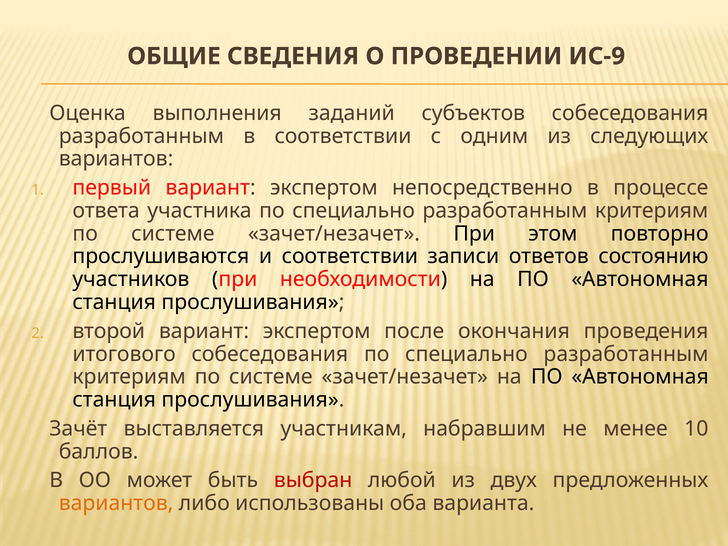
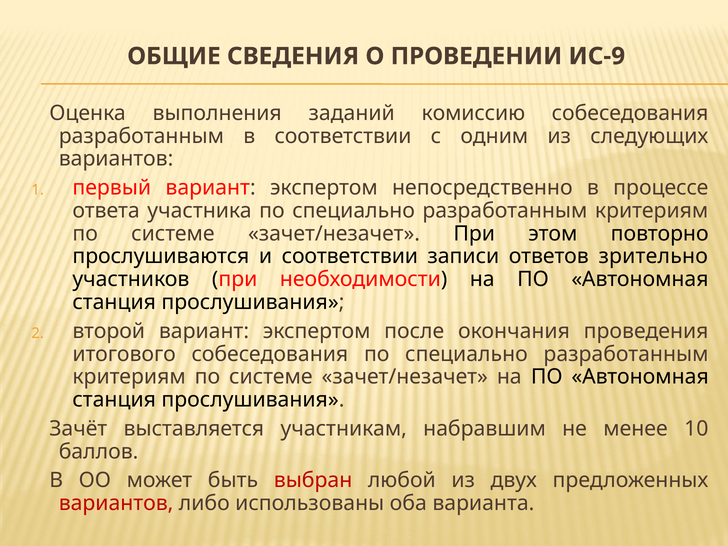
субъектов: субъектов -> комиссию
состоянию: состоянию -> зрительно
вариантов at (116, 503) colour: orange -> red
